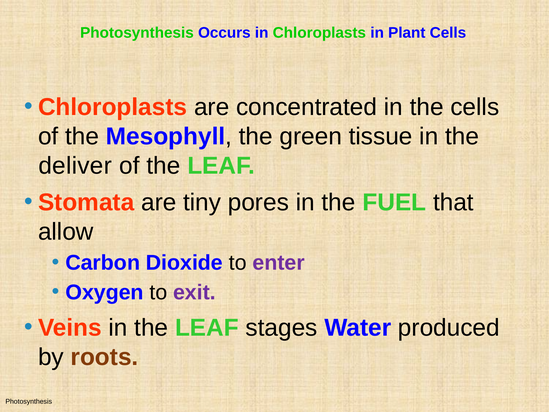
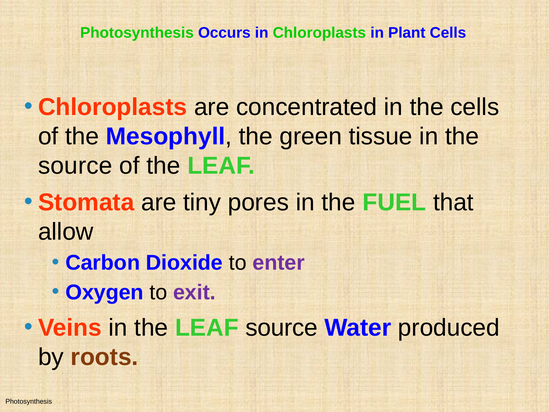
deliver at (75, 166): deliver -> source
LEAF stages: stages -> source
